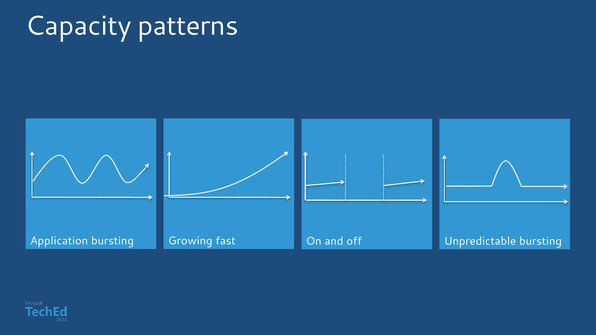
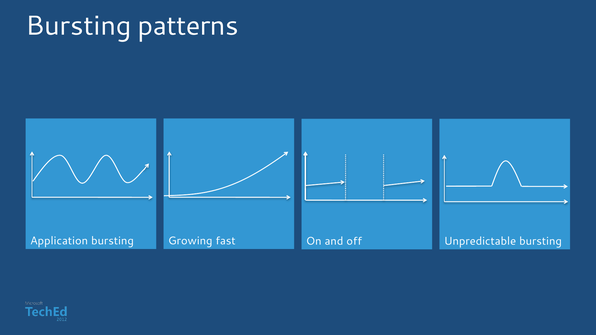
Capacity at (78, 26): Capacity -> Bursting
